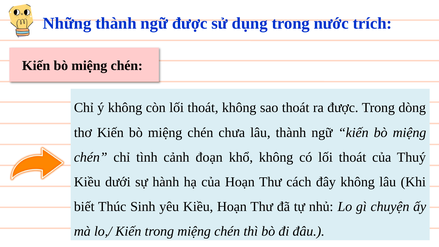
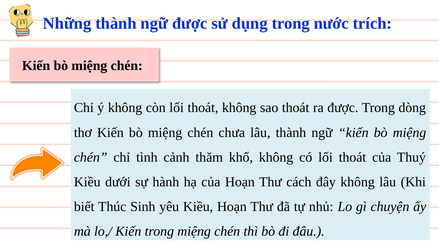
đoạn: đoạn -> thăm
